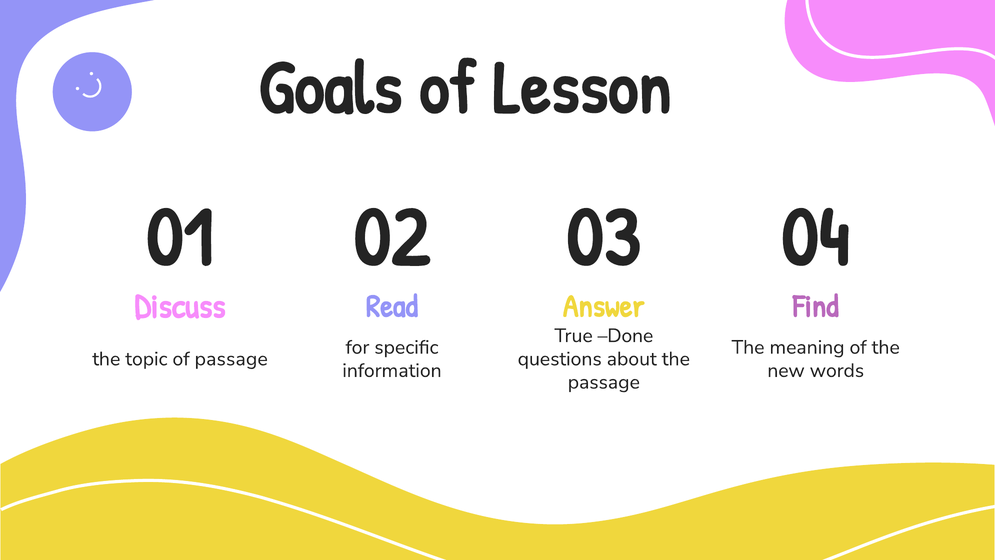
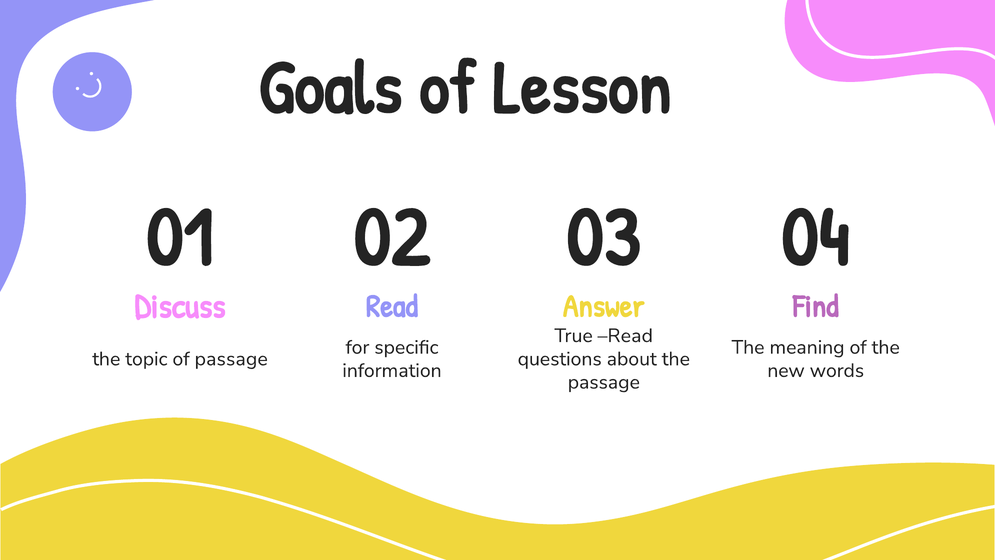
True Done: Done -> Read
